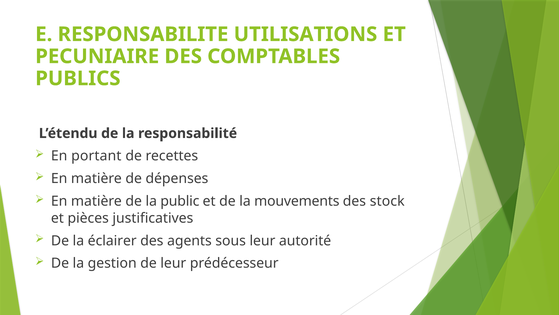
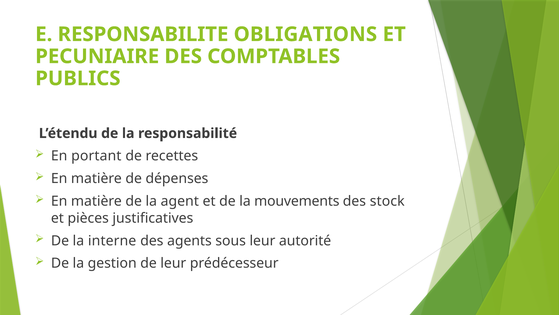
UTILISATIONS: UTILISATIONS -> OBLIGATIONS
public: public -> agent
éclairer: éclairer -> interne
